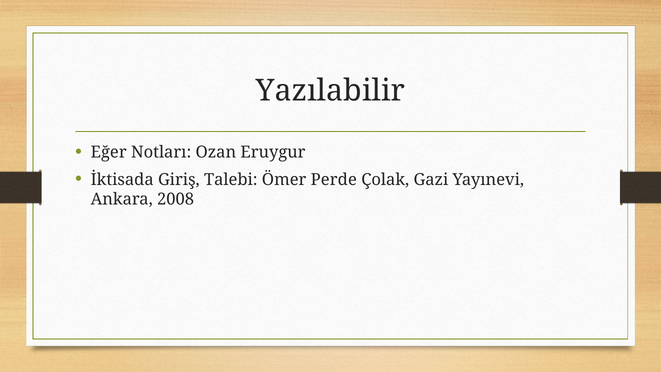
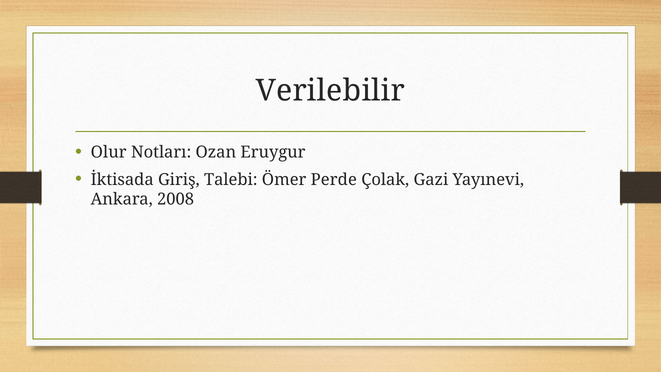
Yazılabilir: Yazılabilir -> Verilebilir
Eğer: Eğer -> Olur
